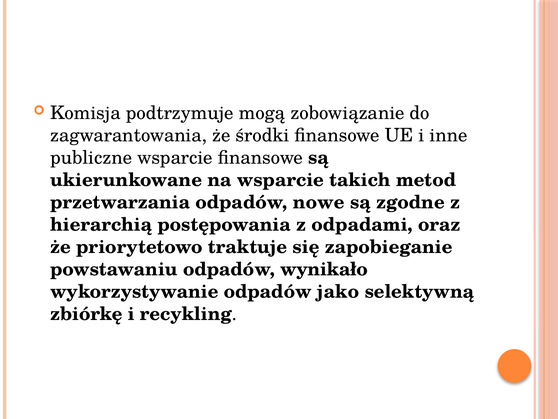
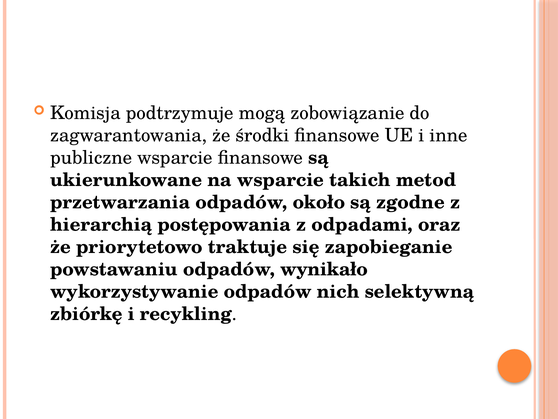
nowe: nowe -> około
jako: jako -> nich
